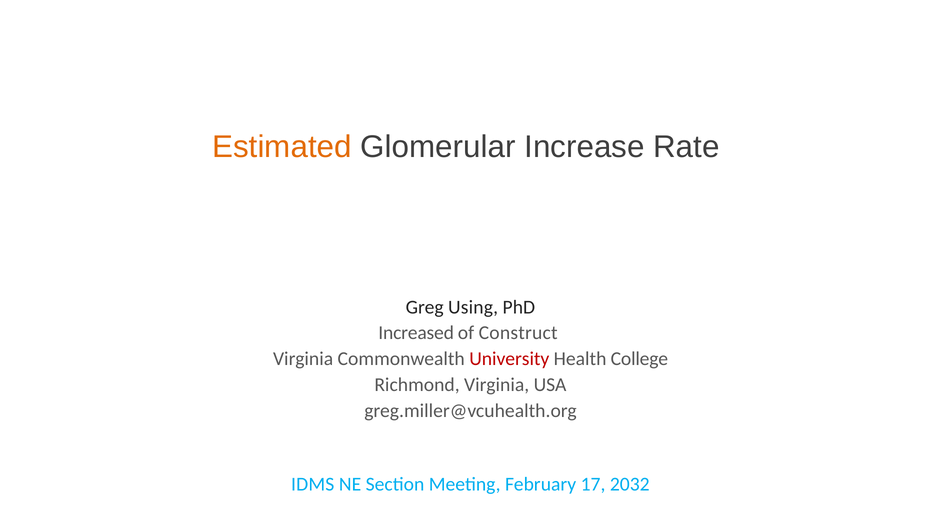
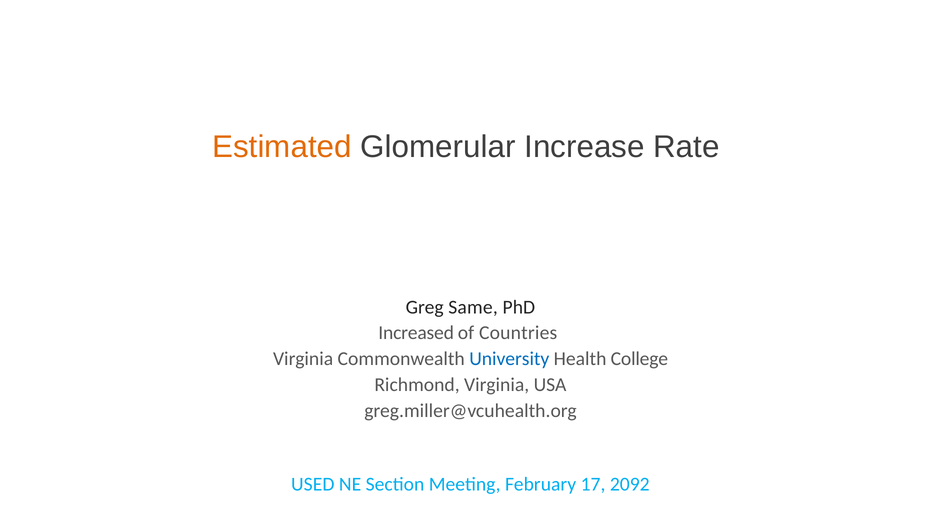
Using: Using -> Same
Construct: Construct -> Countries
University colour: red -> blue
IDMS: IDMS -> USED
2032: 2032 -> 2092
